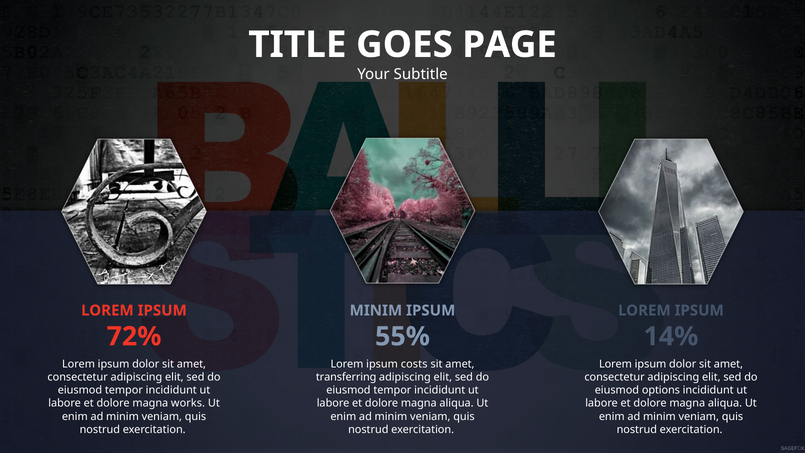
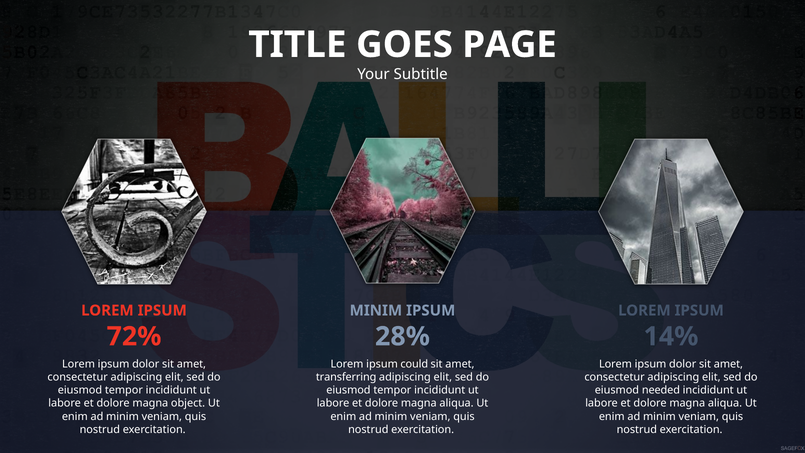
55%: 55% -> 28%
costs: costs -> could
options: options -> needed
works: works -> object
